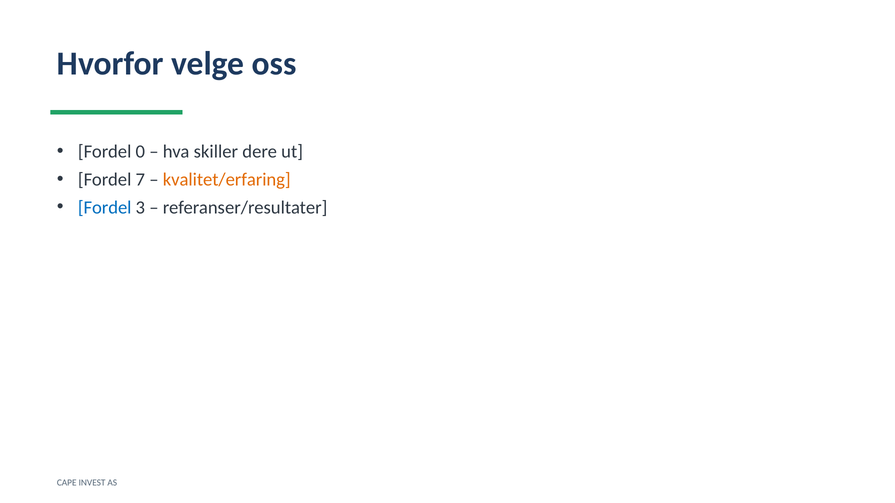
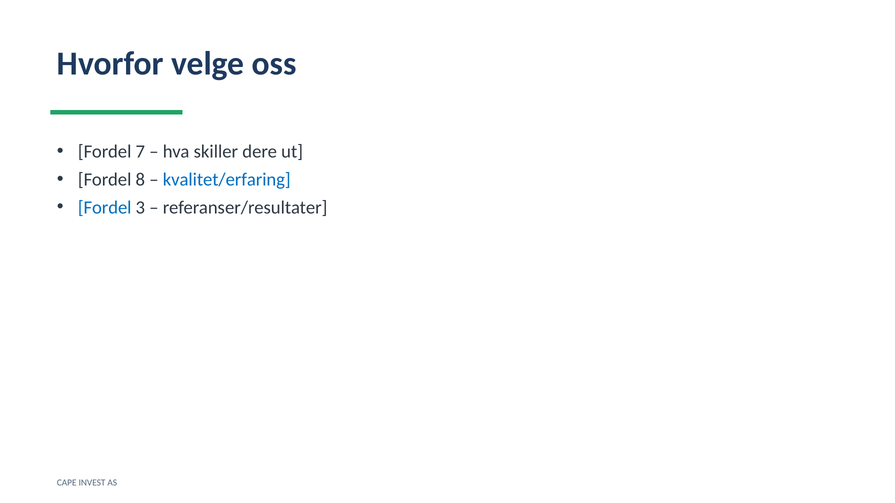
0: 0 -> 7
7: 7 -> 8
kvalitet/erfaring colour: orange -> blue
